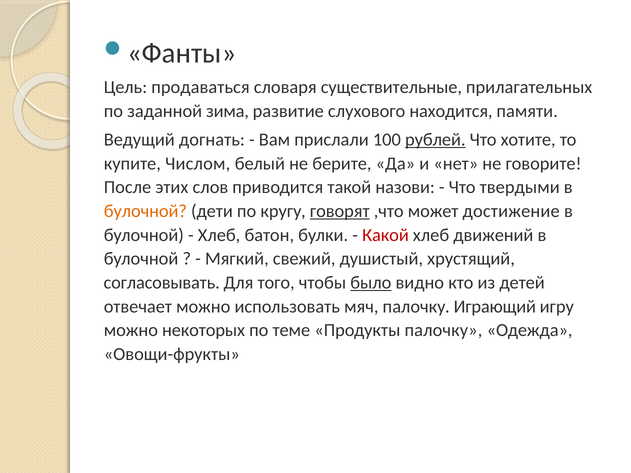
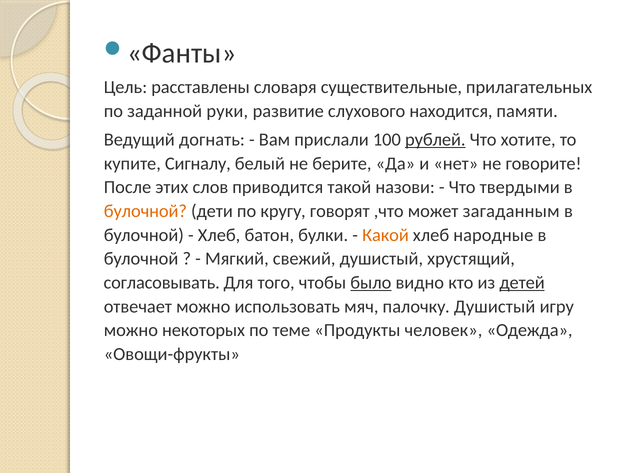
продаваться: продаваться -> расставлены
зима: зима -> руки
Числом: Числом -> Сигналу
говорят underline: present -> none
достижение: достижение -> загаданным
Какой colour: red -> orange
движений: движений -> народные
детей underline: none -> present
палочку Играющий: Играющий -> Душистый
Продукты палочку: палочку -> человек
